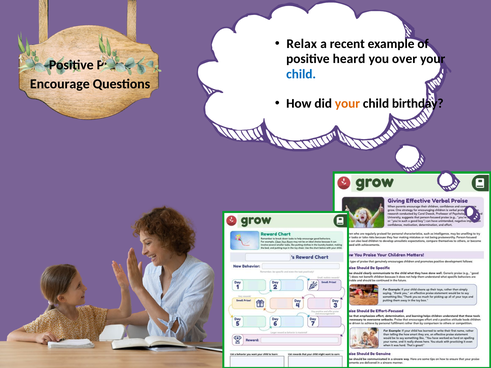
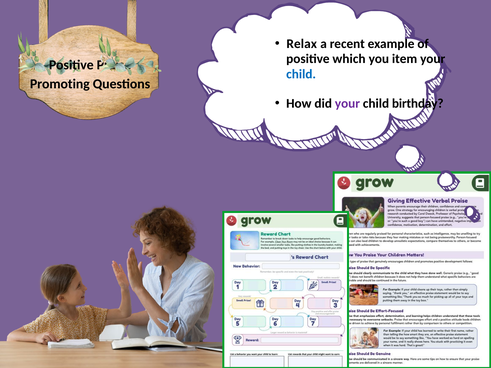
heard: heard -> which
over: over -> item
Encourage: Encourage -> Promoting
your at (347, 104) colour: orange -> purple
